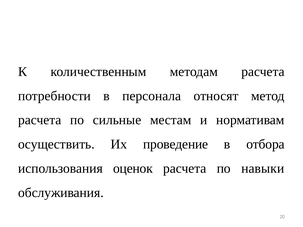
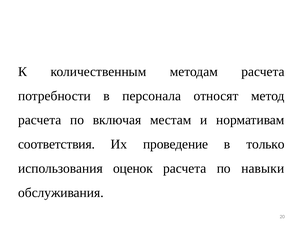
сильные: сильные -> включая
осуществить: осуществить -> соответствия
отбора: отбора -> только
